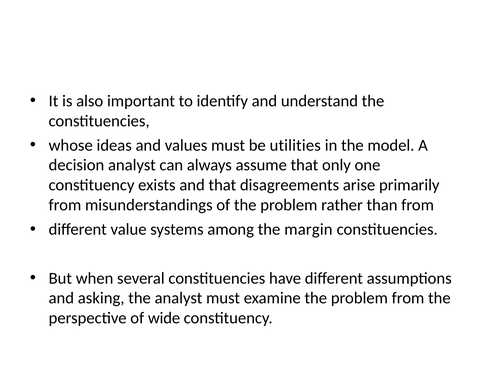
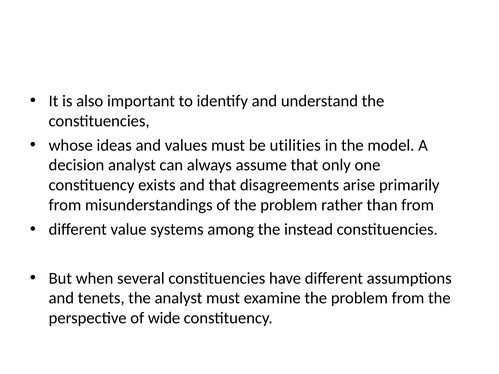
margin: margin -> instead
asking: asking -> tenets
